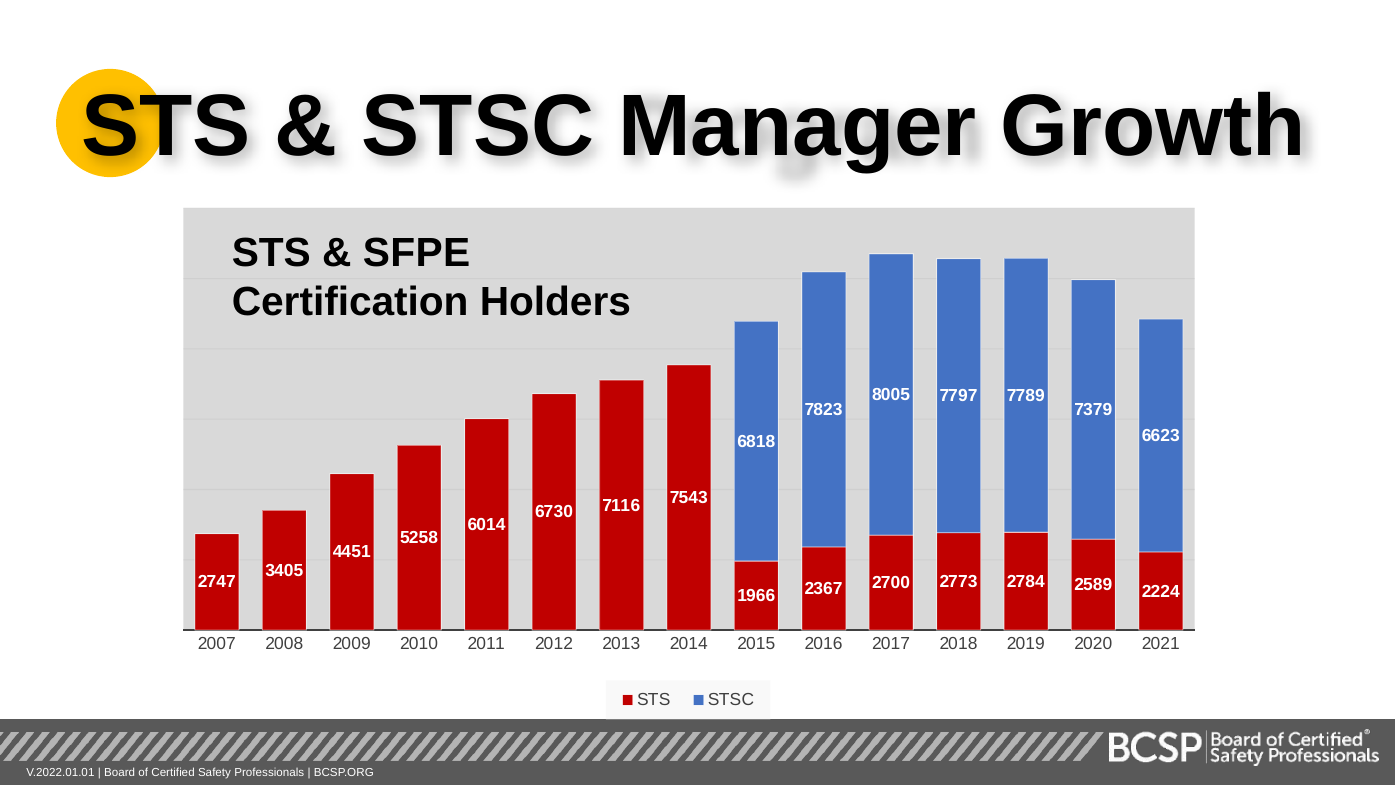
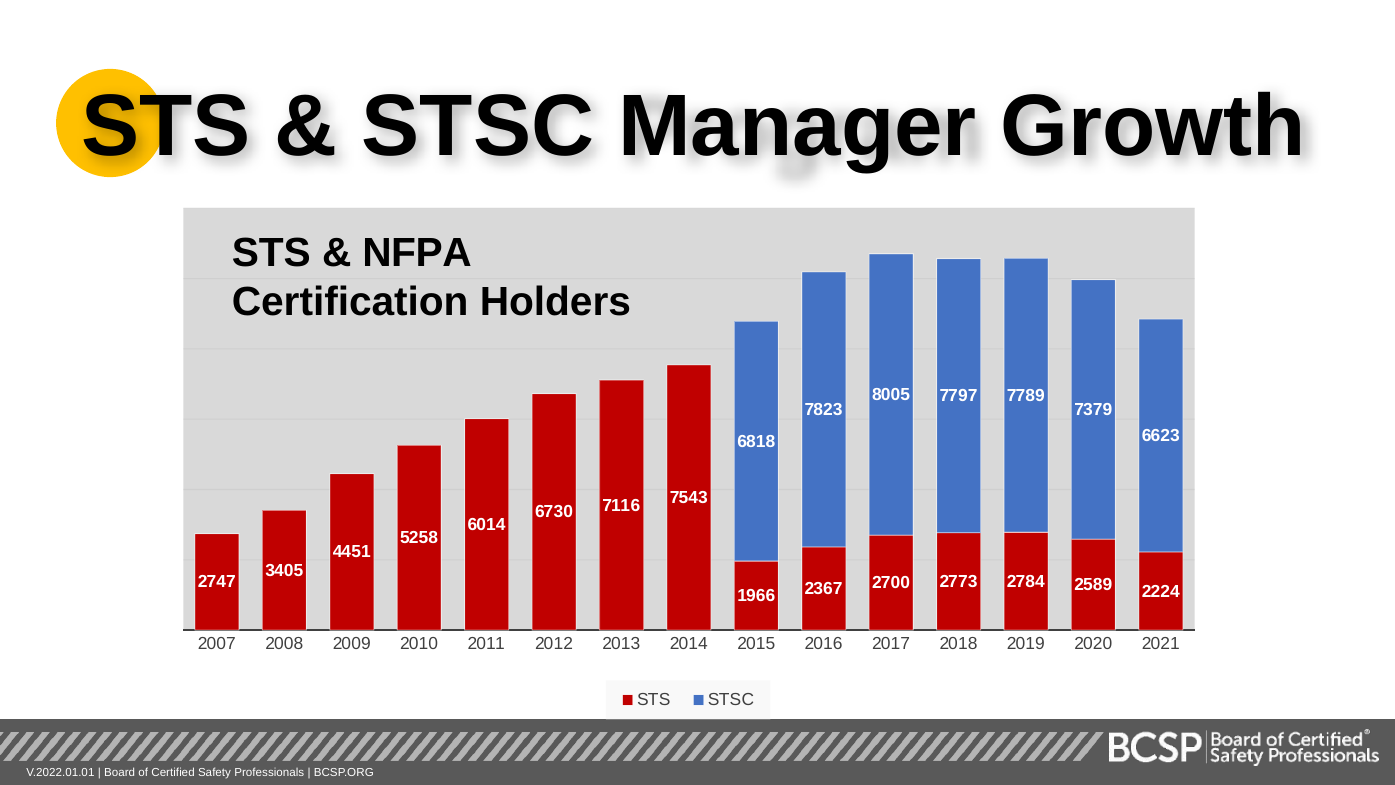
SFPE: SFPE -> NFPA
